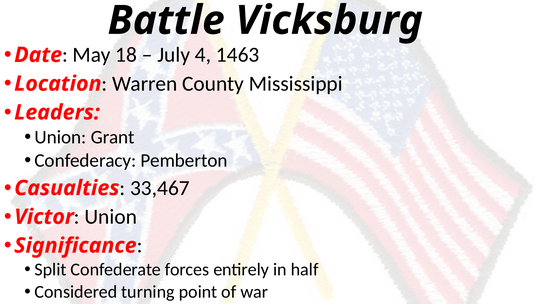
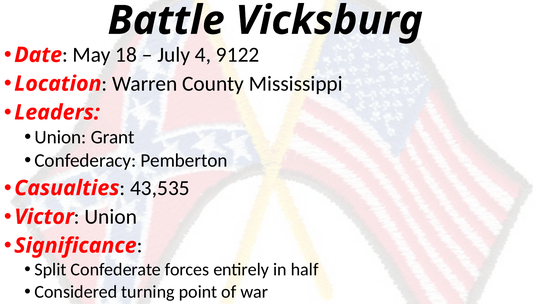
1463: 1463 -> 9122
33,467: 33,467 -> 43,535
